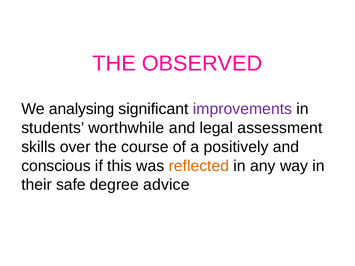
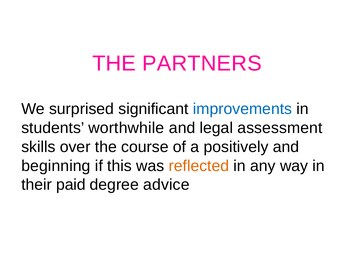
OBSERVED: OBSERVED -> PARTNERS
analysing: analysing -> surprised
improvements colour: purple -> blue
conscious: conscious -> beginning
safe: safe -> paid
